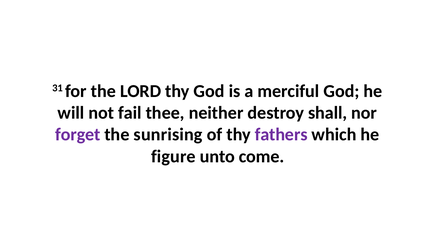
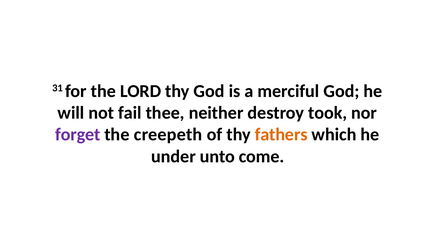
shall: shall -> took
sunrising: sunrising -> creepeth
fathers colour: purple -> orange
figure: figure -> under
